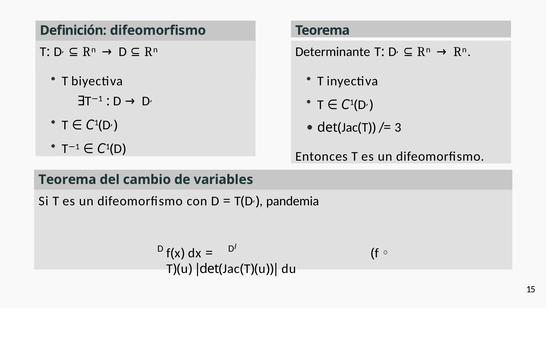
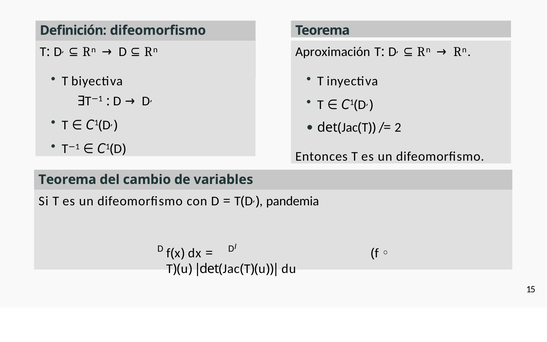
Determinante: Determinante -> Aproximación
3: 3 -> 2
